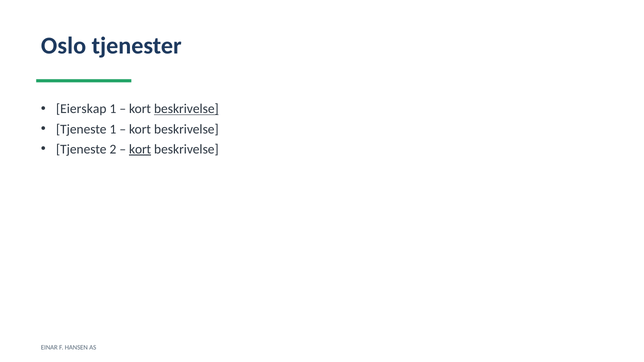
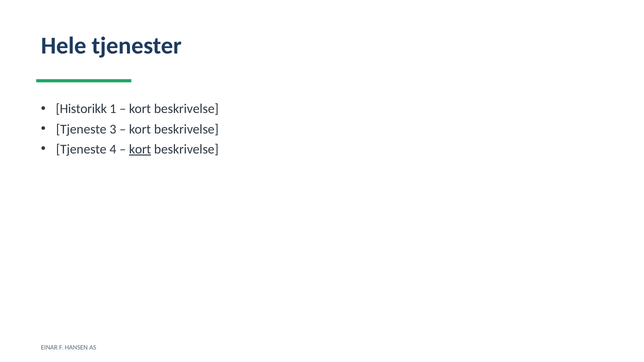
Oslo: Oslo -> Hele
Eierskap: Eierskap -> Historikk
beskrivelse at (186, 109) underline: present -> none
Tjeneste 1: 1 -> 3
2: 2 -> 4
